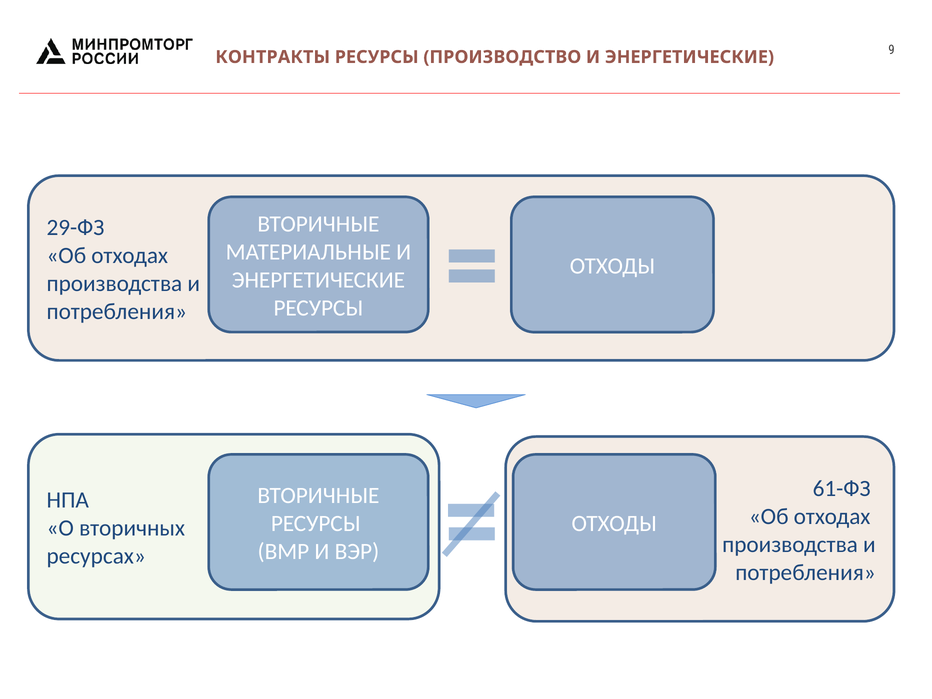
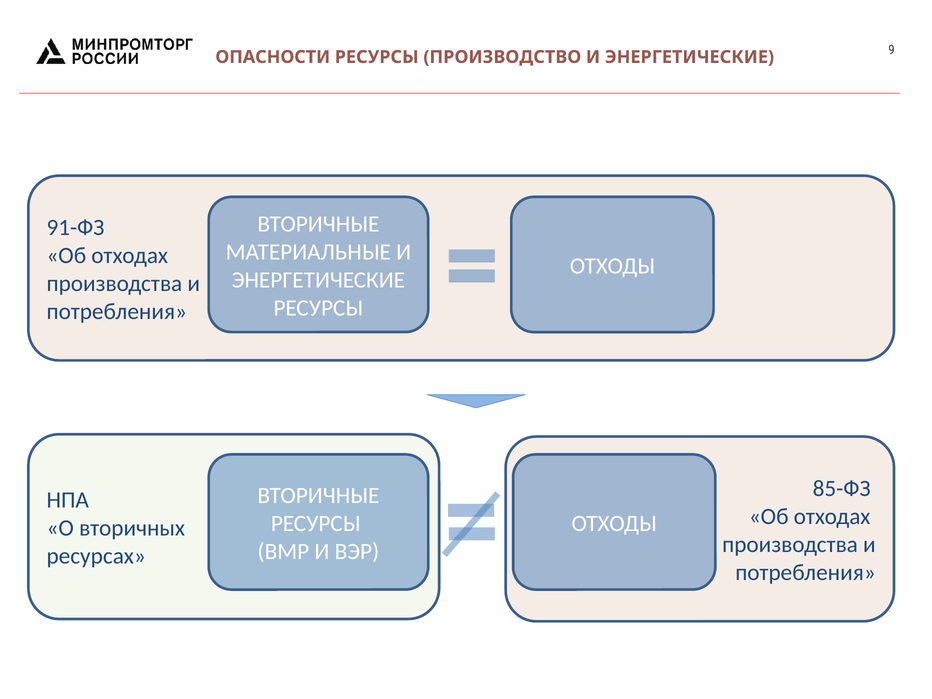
КОНТРАКТЫ: КОНТРАКТЫ -> ОПАСНОСТИ
29-ФЗ: 29-ФЗ -> 91-ФЗ
61-ФЗ: 61-ФЗ -> 85-ФЗ
